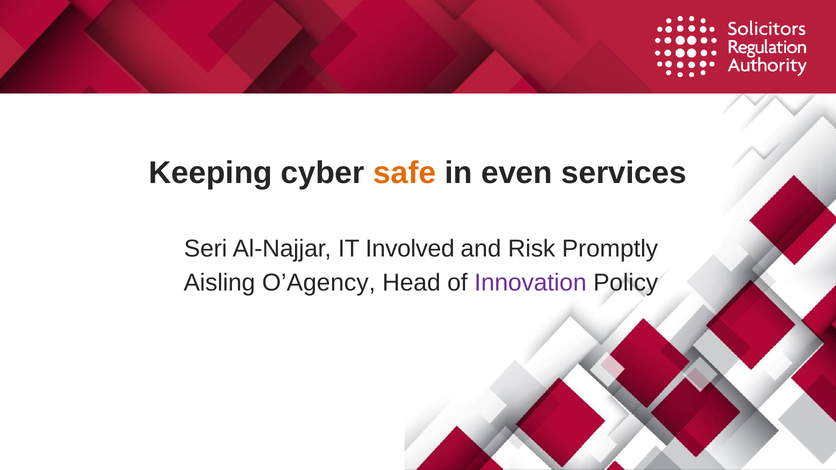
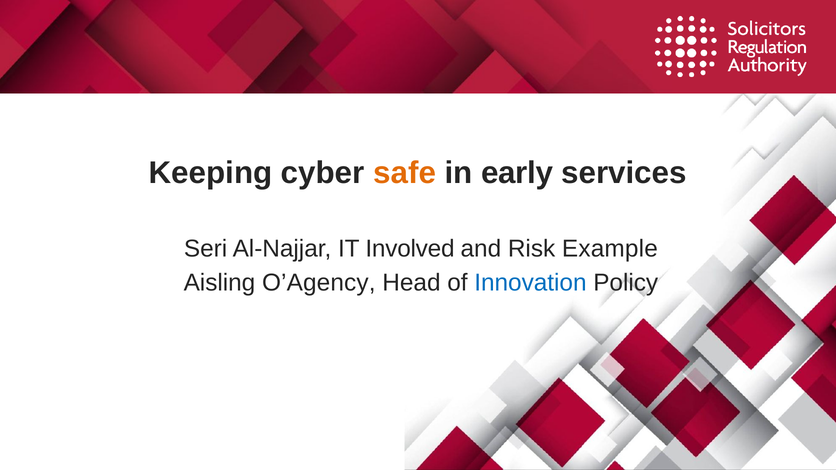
even: even -> early
Promptly: Promptly -> Example
Innovation colour: purple -> blue
